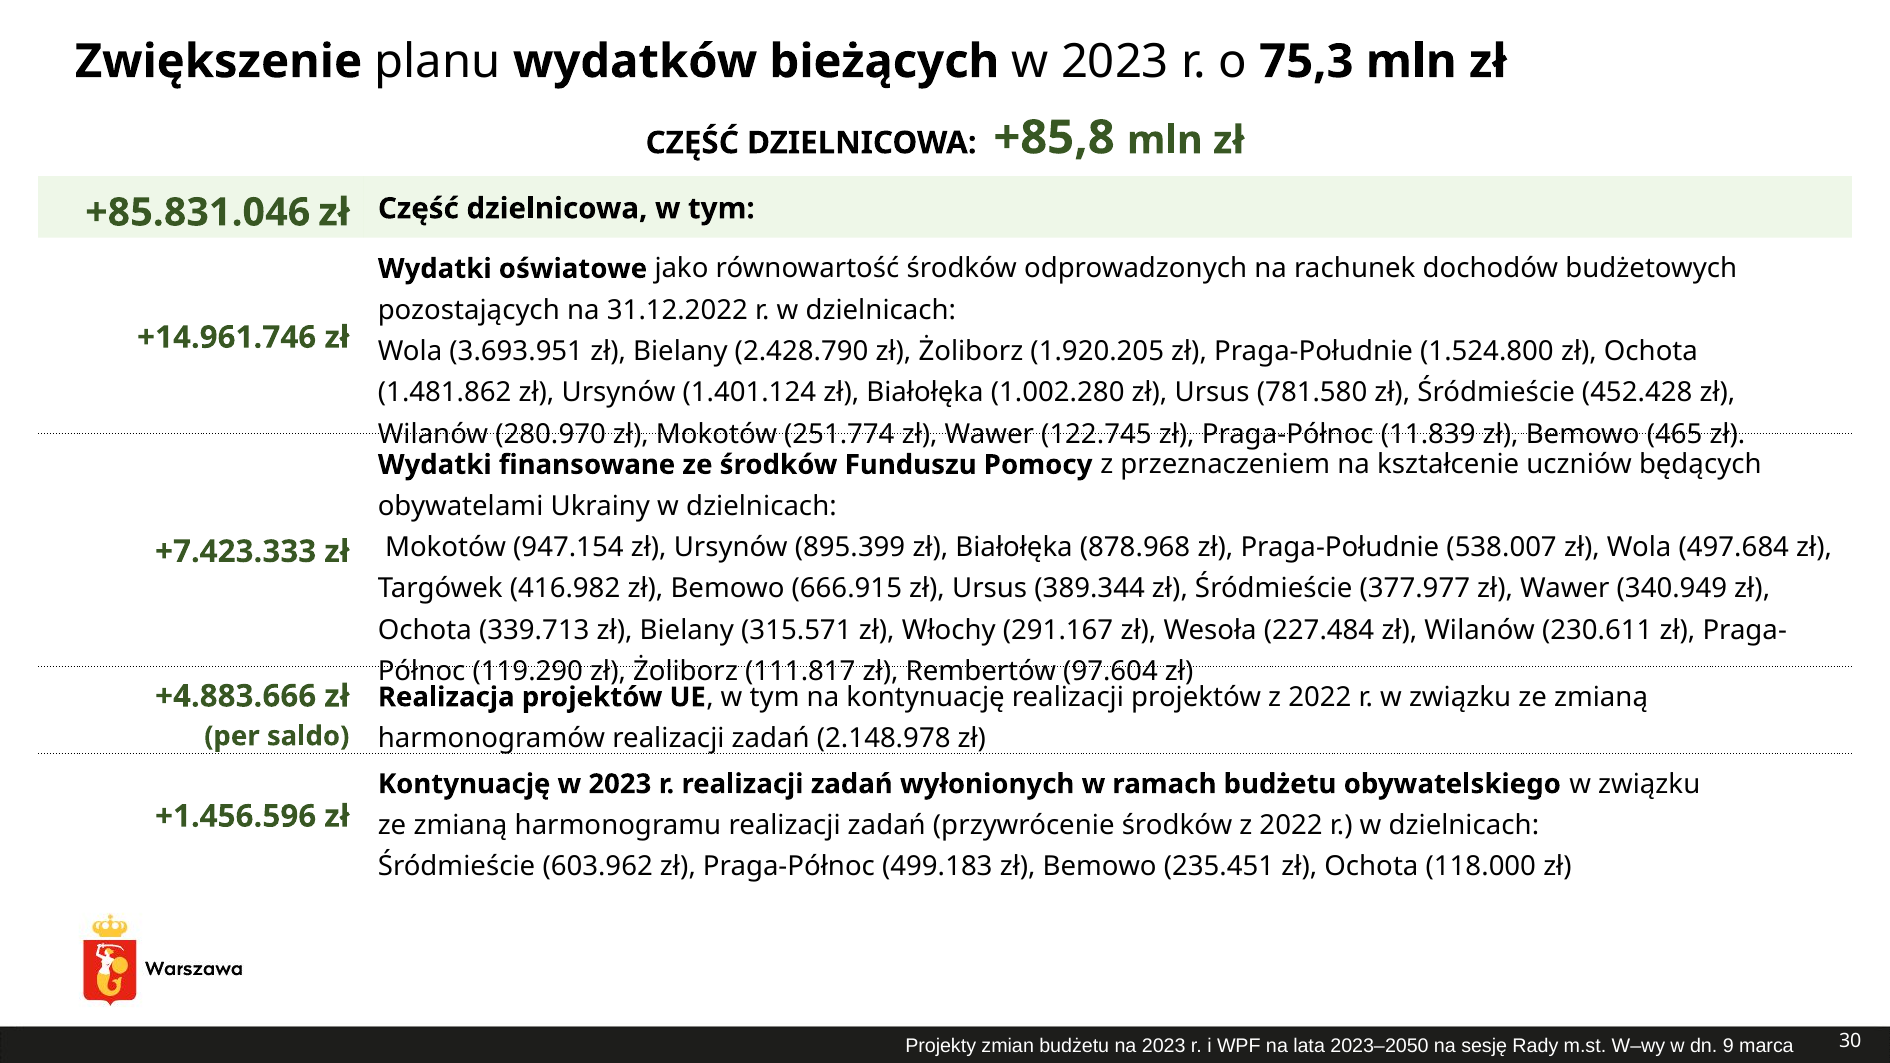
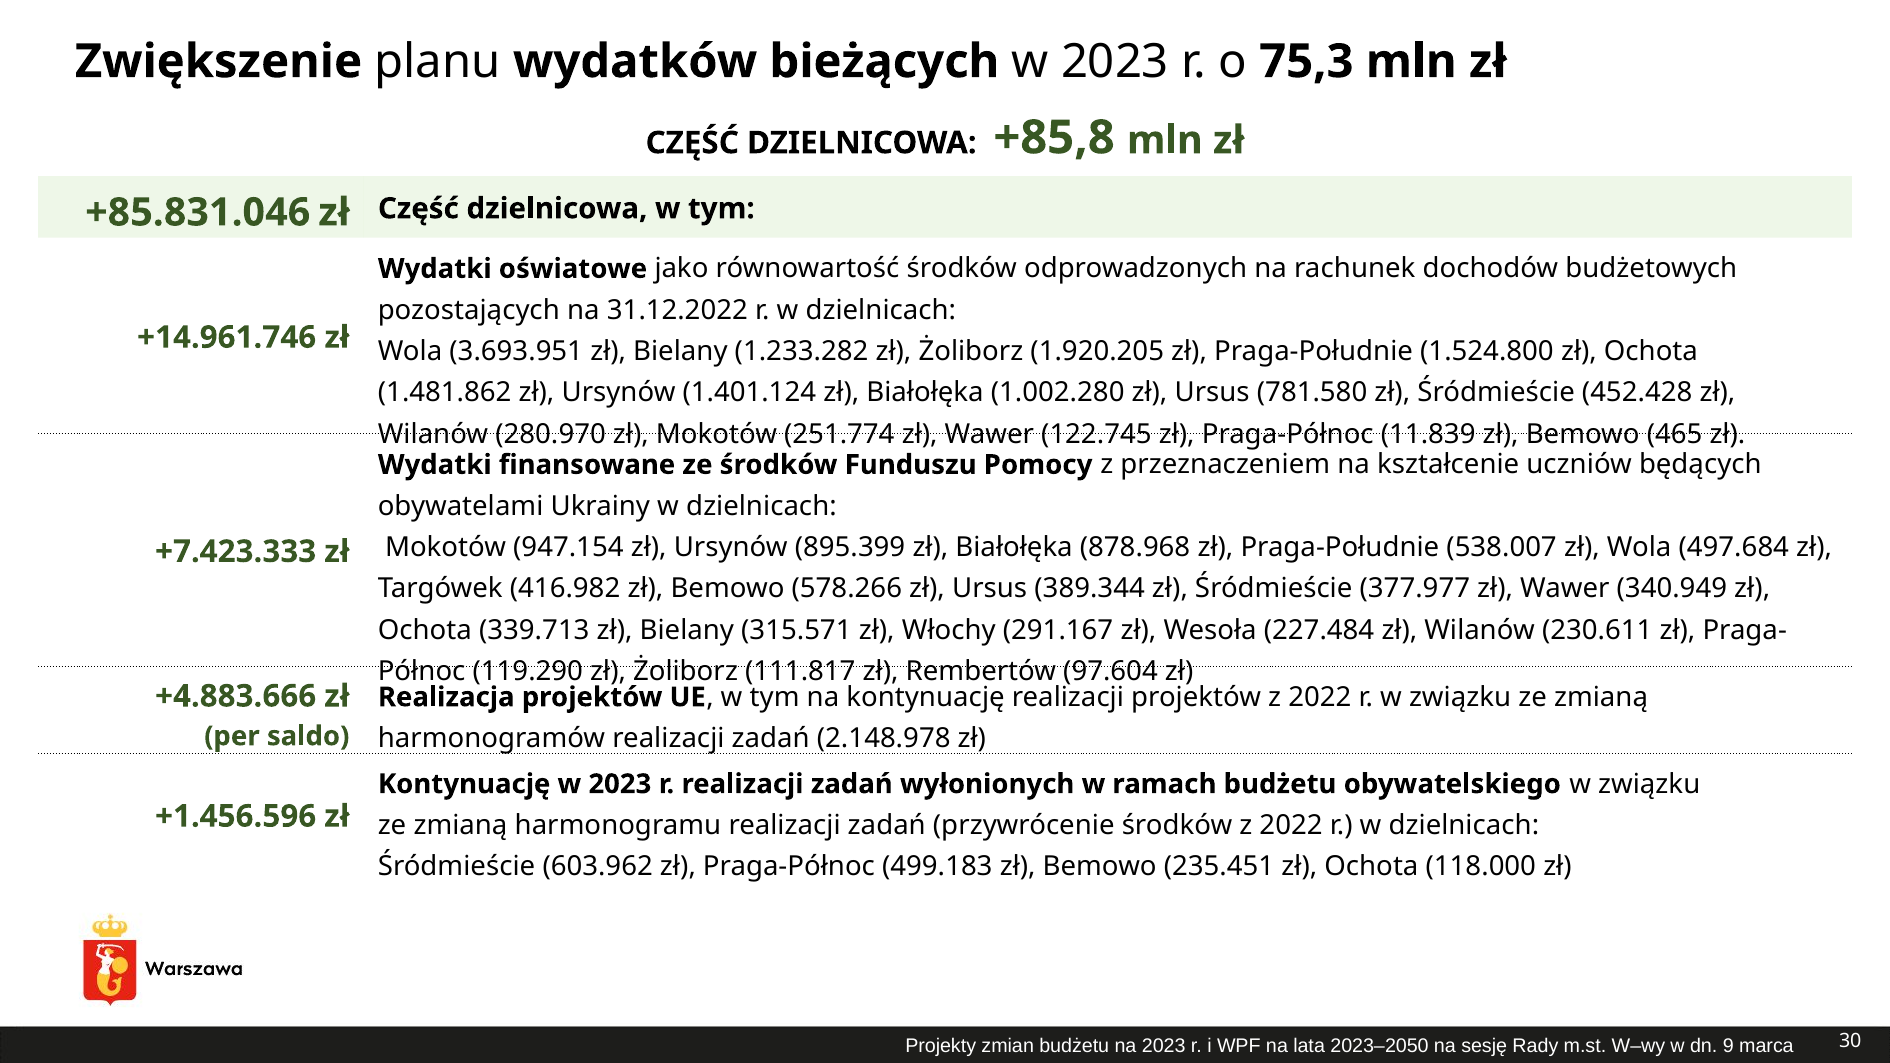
2.428.790: 2.428.790 -> 1.233.282
666.915: 666.915 -> 578.266
